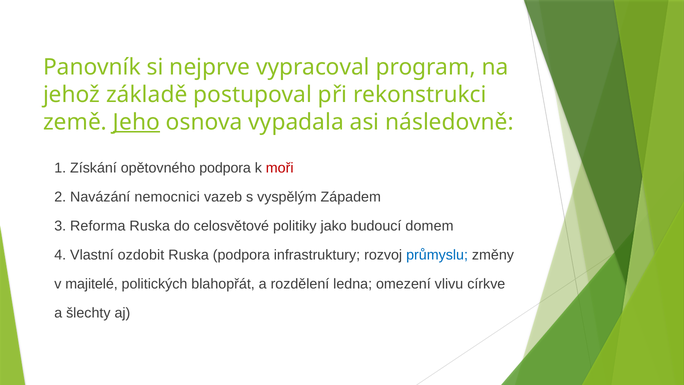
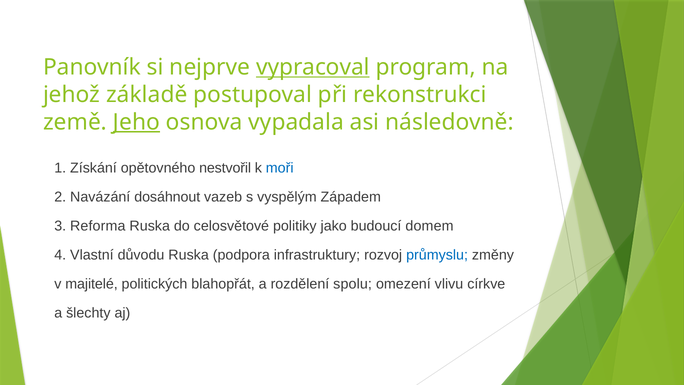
vypracoval underline: none -> present
opětovného podpora: podpora -> nestvořil
moři colour: red -> blue
nemocnici: nemocnici -> dosáhnout
ozdobit: ozdobit -> důvodu
ledna: ledna -> spolu
